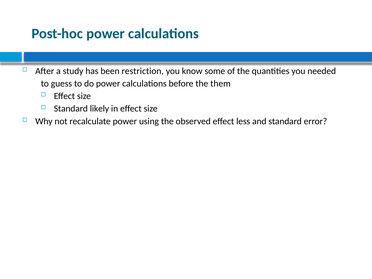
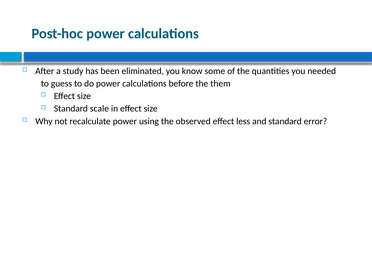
restriction: restriction -> eliminated
likely: likely -> scale
